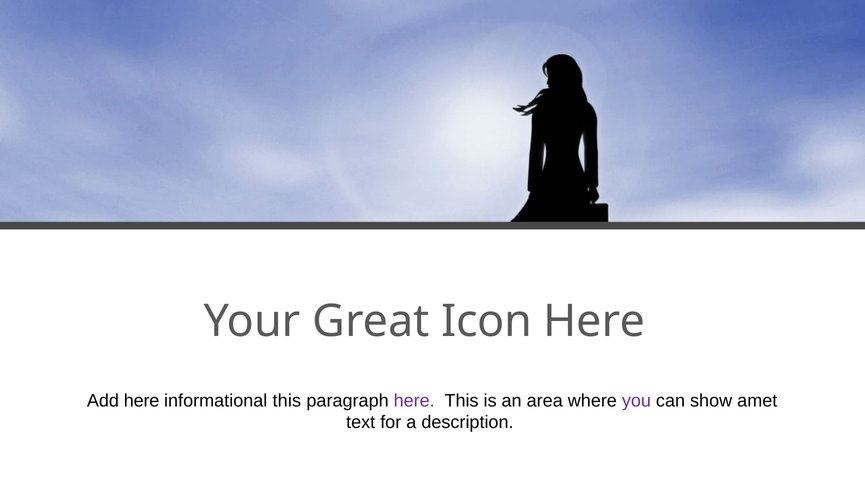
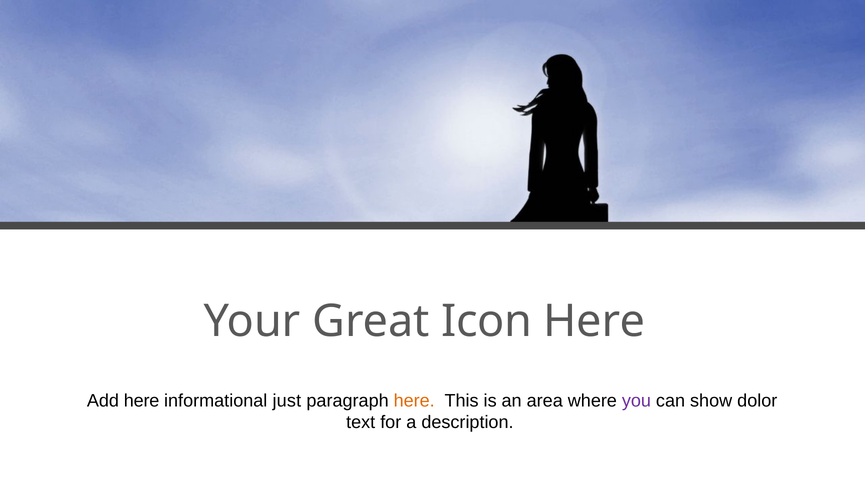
informational this: this -> just
here at (414, 400) colour: purple -> orange
amet: amet -> dolor
